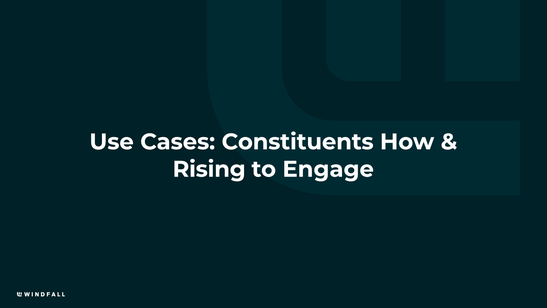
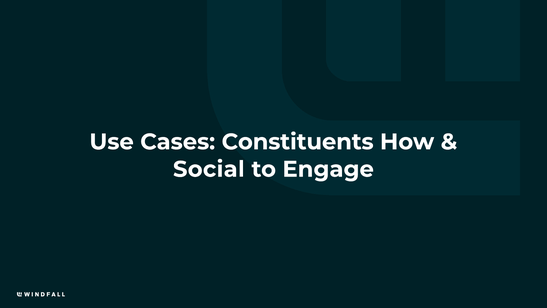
Rising: Rising -> Social
